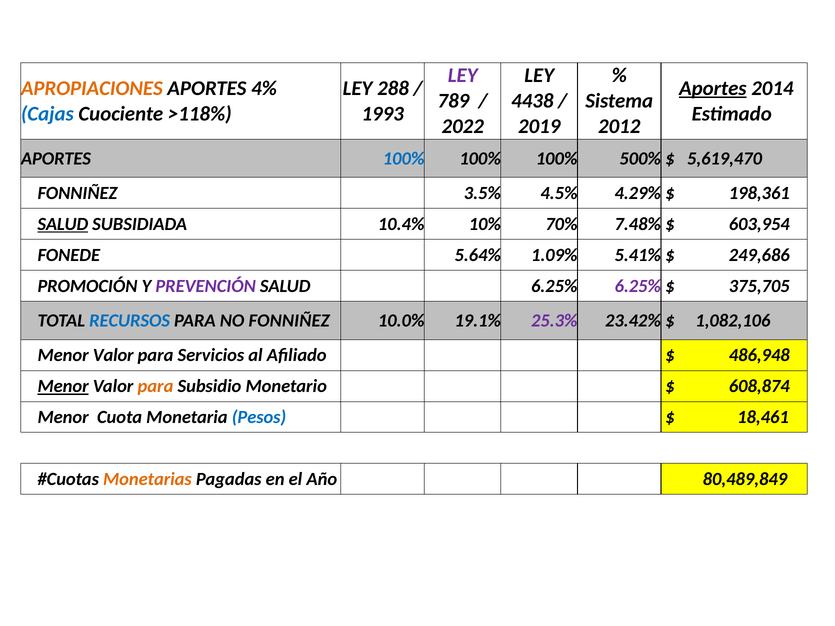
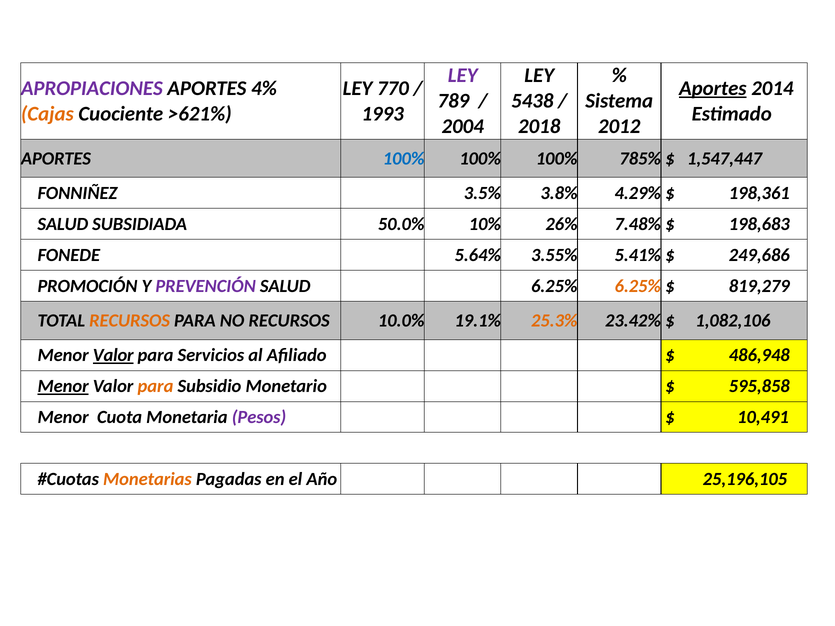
APROPIACIONES colour: orange -> purple
288: 288 -> 770
4438: 4438 -> 5438
Cajas colour: blue -> orange
>118%: >118% -> >621%
2022: 2022 -> 2004
2019: 2019 -> 2018
500%: 500% -> 785%
5,619,470: 5,619,470 -> 1,547,447
4.5%: 4.5% -> 3.8%
SALUD at (63, 224) underline: present -> none
10.4%: 10.4% -> 50.0%
70%: 70% -> 26%
603,954: 603,954 -> 198,683
1.09%: 1.09% -> 3.55%
6.25% at (638, 286) colour: purple -> orange
375,705: 375,705 -> 819,279
RECURSOS at (130, 321) colour: blue -> orange
NO FONNIÑEZ: FONNIÑEZ -> RECURSOS
25.3% colour: purple -> orange
Valor at (113, 355) underline: none -> present
608,874: 608,874 -> 595,858
Pesos colour: blue -> purple
18,461: 18,461 -> 10,491
80,489,849: 80,489,849 -> 25,196,105
